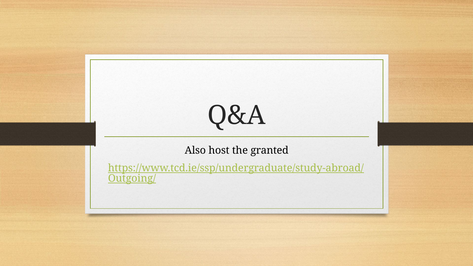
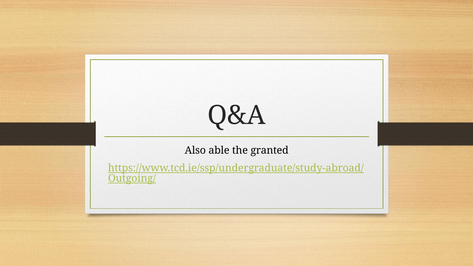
host: host -> able
